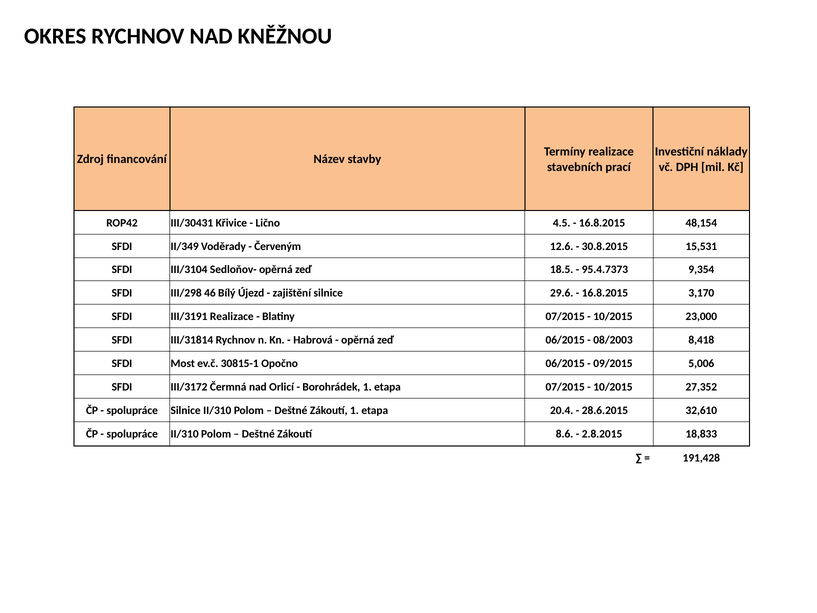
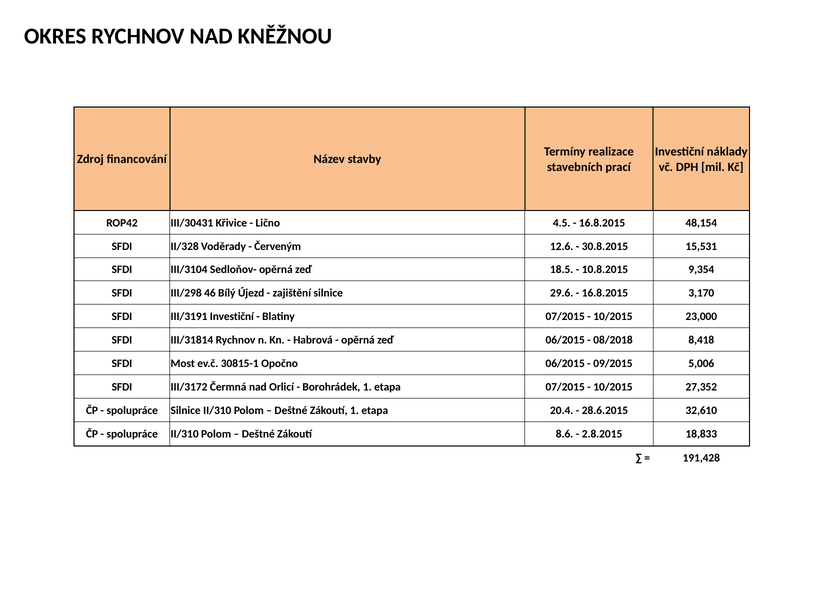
II/349: II/349 -> II/328
95.4.7373: 95.4.7373 -> 10.8.2015
III/3191 Realizace: Realizace -> Investiční
08/2003: 08/2003 -> 08/2018
